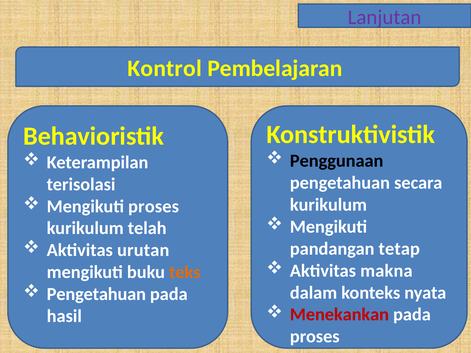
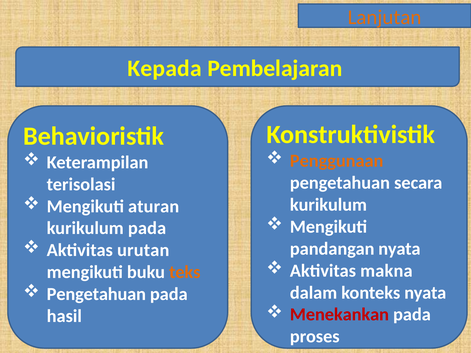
Lanjutan colour: purple -> orange
Kontrol: Kontrol -> Kepada
Penggunaan colour: black -> orange
Mengikuti proses: proses -> aturan
kurikulum telah: telah -> pada
pandangan tetap: tetap -> nyata
